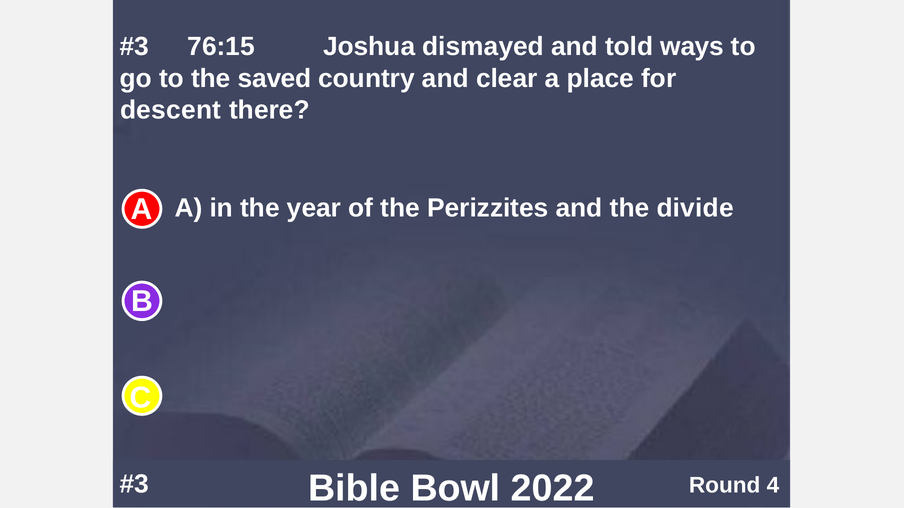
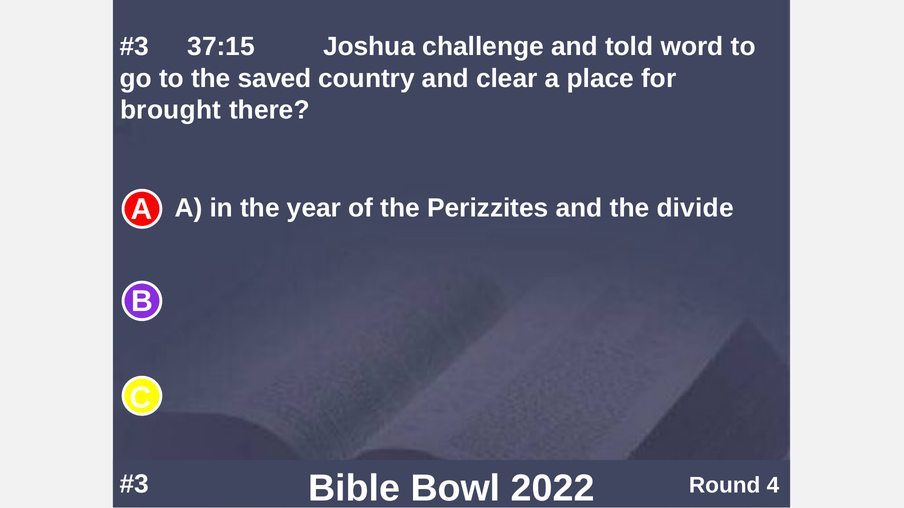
76:15: 76:15 -> 37:15
dismayed: dismayed -> challenge
ways: ways -> word
descent: descent -> brought
